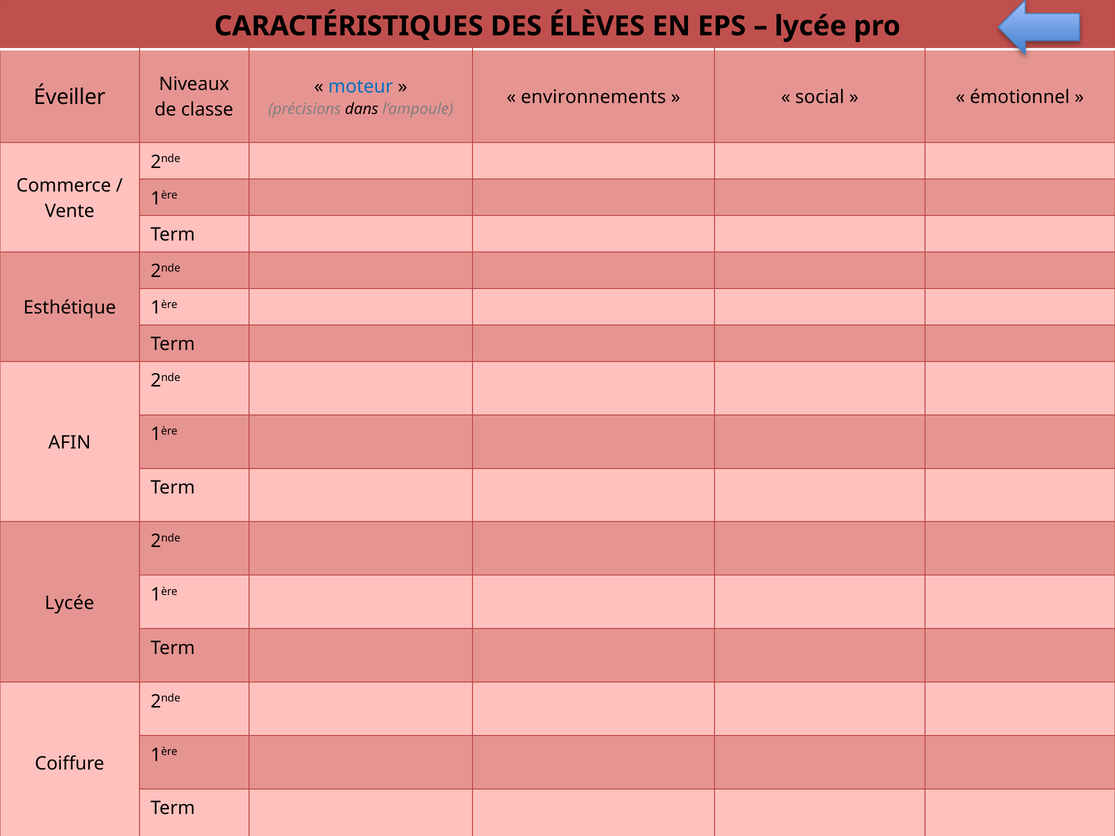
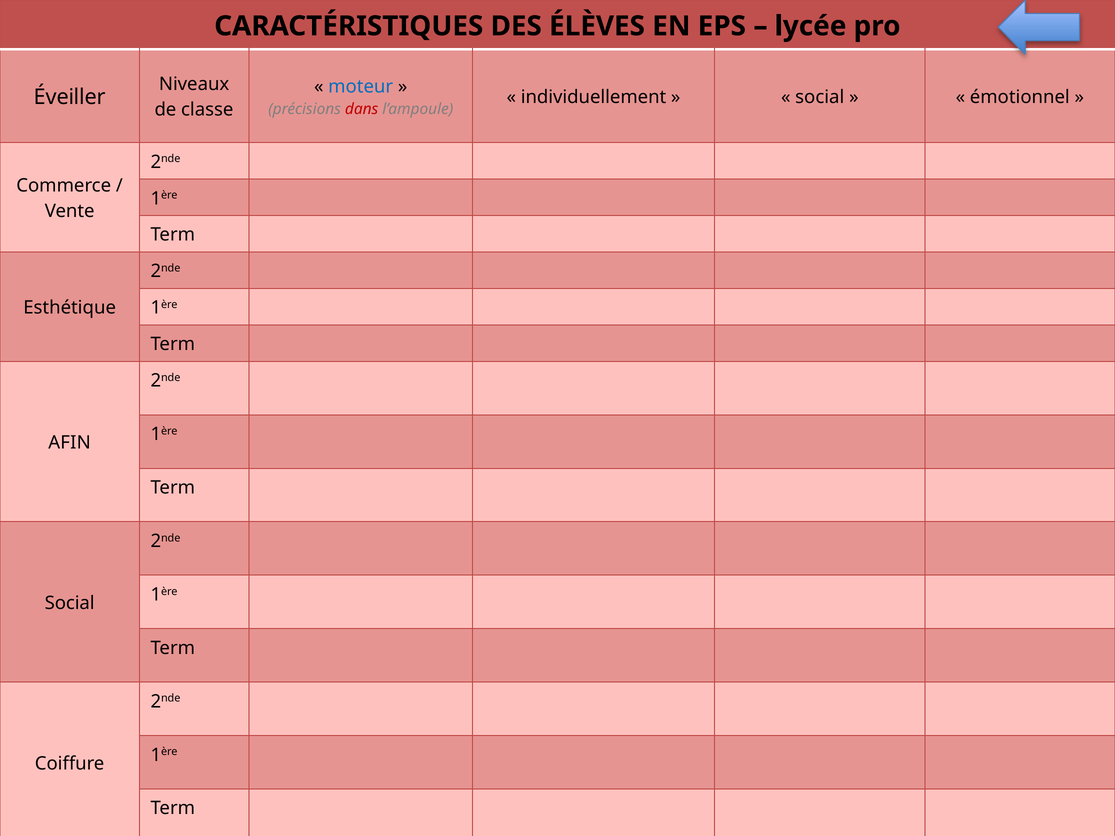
environnements: environnements -> individuellement
dans colour: black -> red
Lycée at (70, 603): Lycée -> Social
